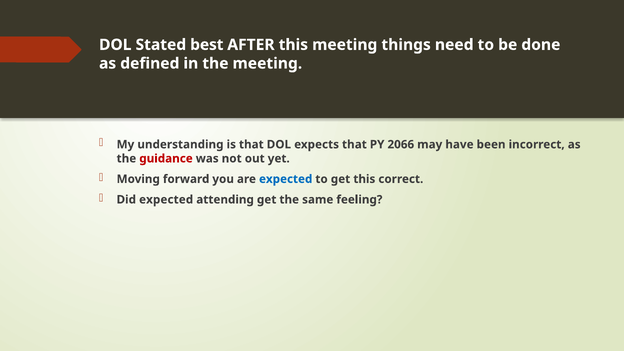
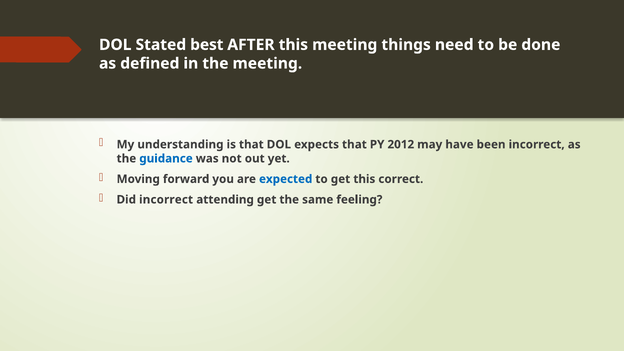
2066: 2066 -> 2012
guidance colour: red -> blue
Did expected: expected -> incorrect
